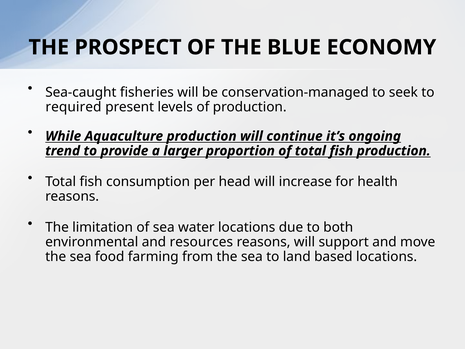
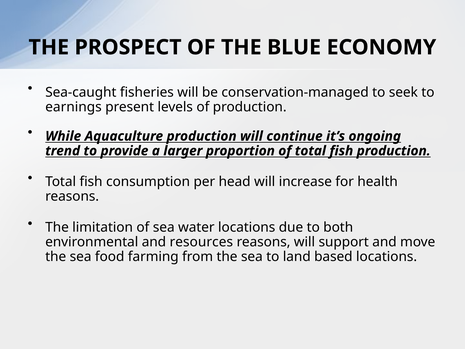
required: required -> earnings
